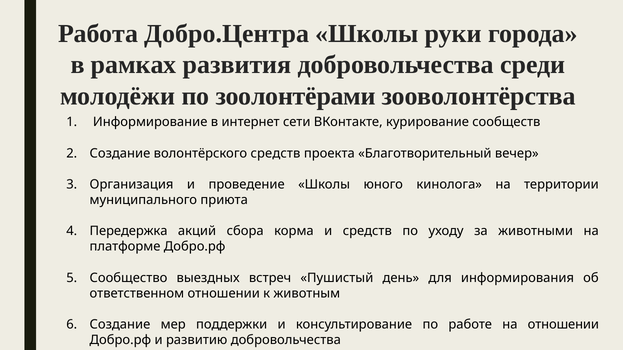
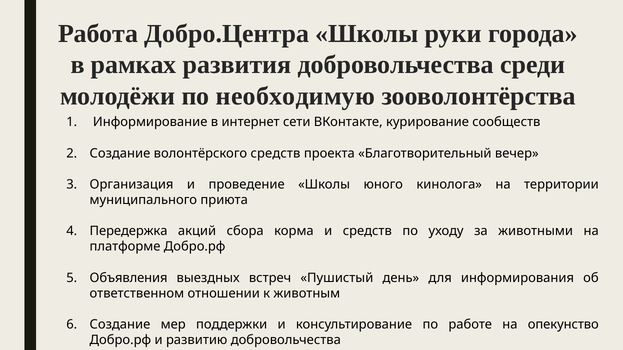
зоолонтёрами: зоолонтёрами -> необходимую
Сообщество: Сообщество -> Объявления
на отношении: отношении -> опекунство
